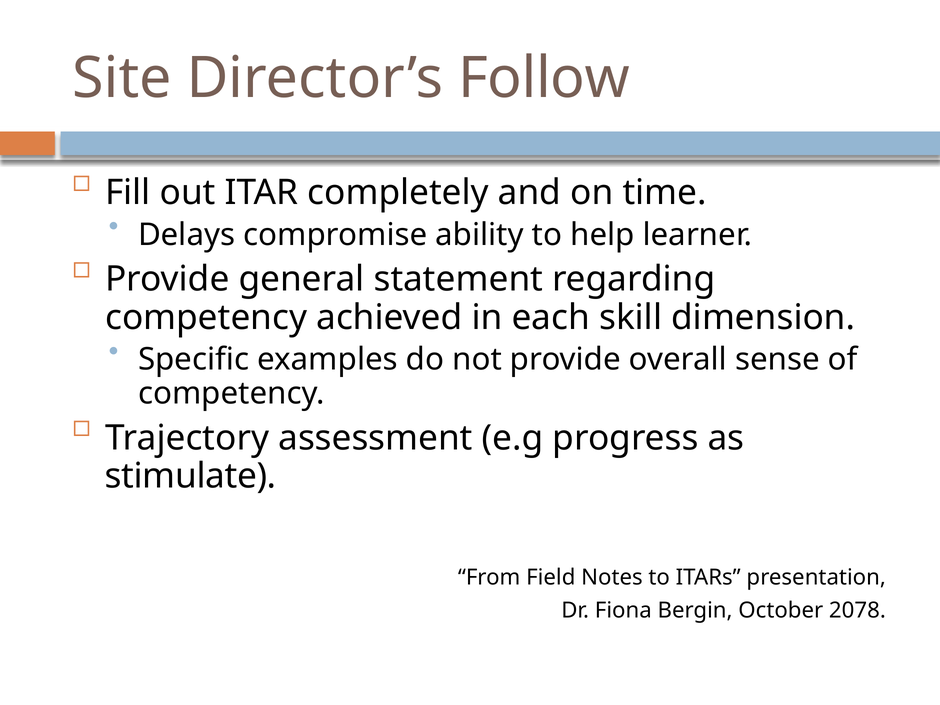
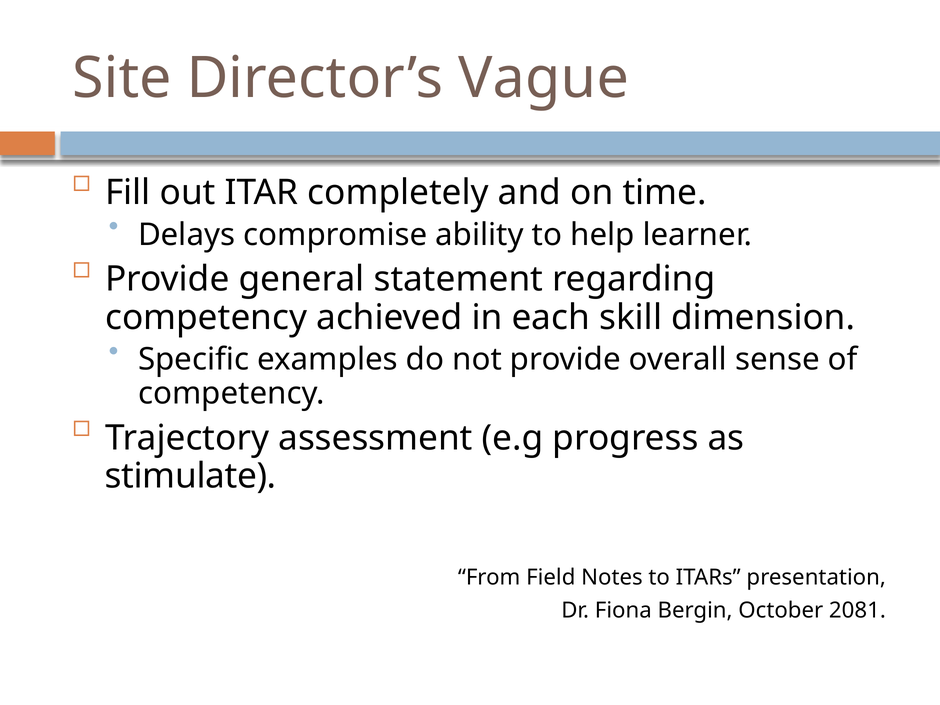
Follow: Follow -> Vague
2078: 2078 -> 2081
